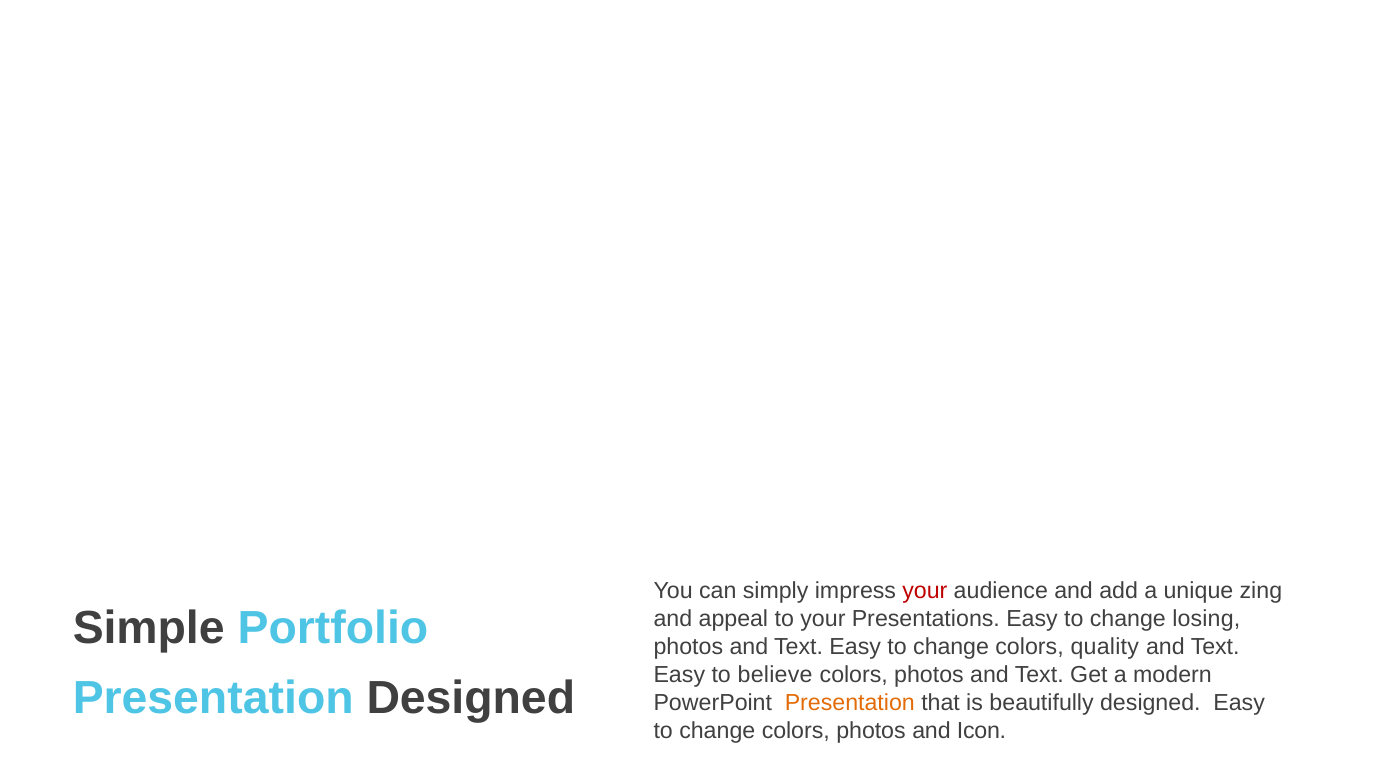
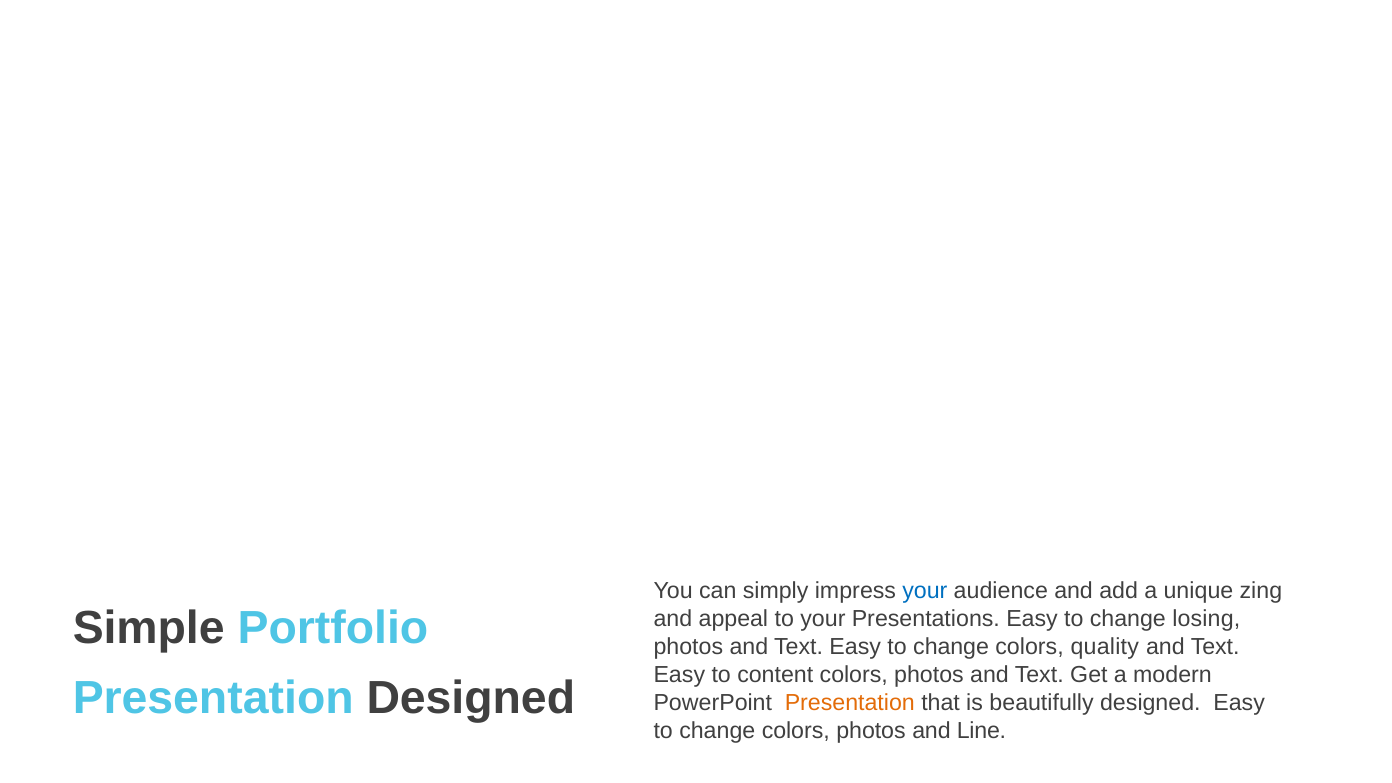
your at (925, 591) colour: red -> blue
believe: believe -> content
Icon: Icon -> Line
